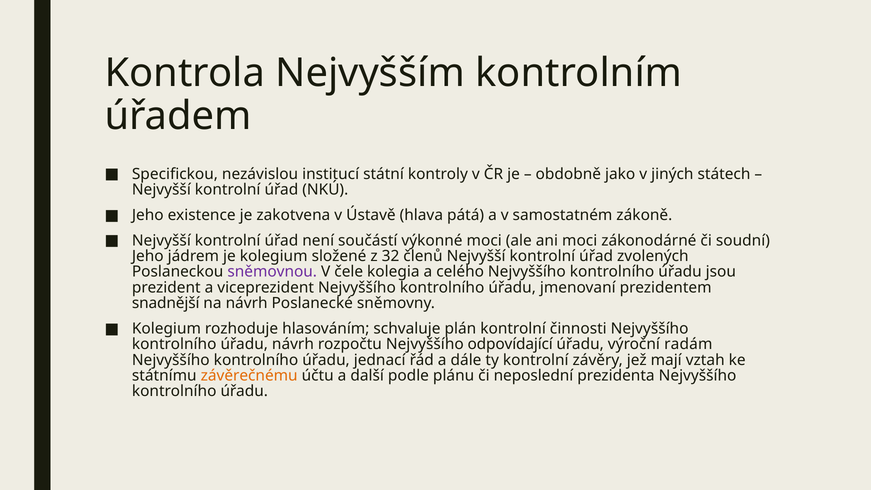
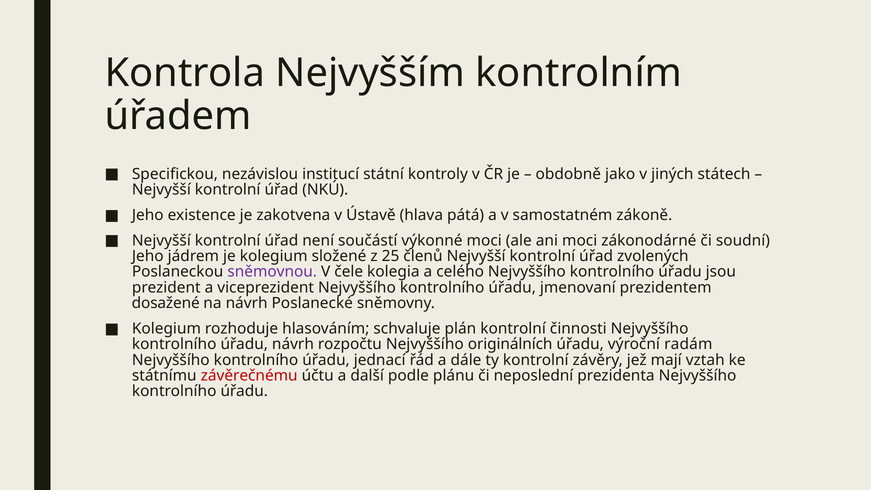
32: 32 -> 25
snadnější: snadnější -> dosažené
odpovídající: odpovídající -> originálních
závěrečnému colour: orange -> red
